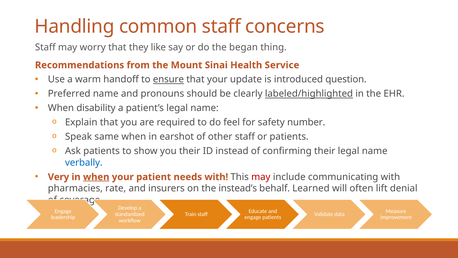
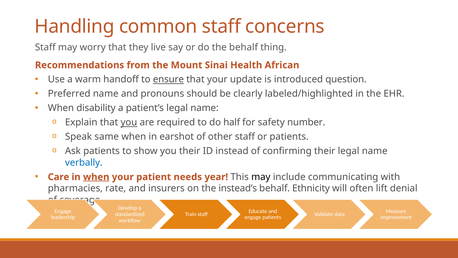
like: like -> live
the began: began -> behalf
Service: Service -> African
labeled/highlighted underline: present -> none
you at (129, 122) underline: none -> present
feel: feel -> half
Very: Very -> Care
needs with: with -> year
may at (261, 177) colour: red -> black
Learned: Learned -> Ethnicity
